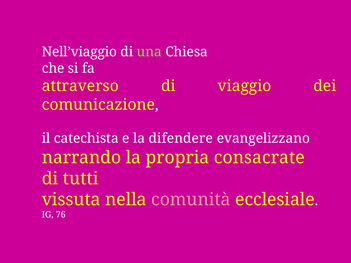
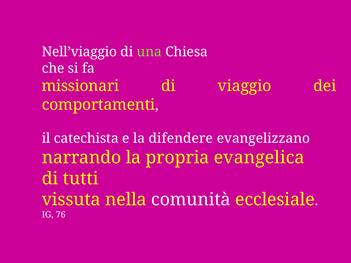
attraverso: attraverso -> missionari
comunicazione: comunicazione -> comportamenti
consacrate: consacrate -> evangelica
comunità colour: pink -> white
